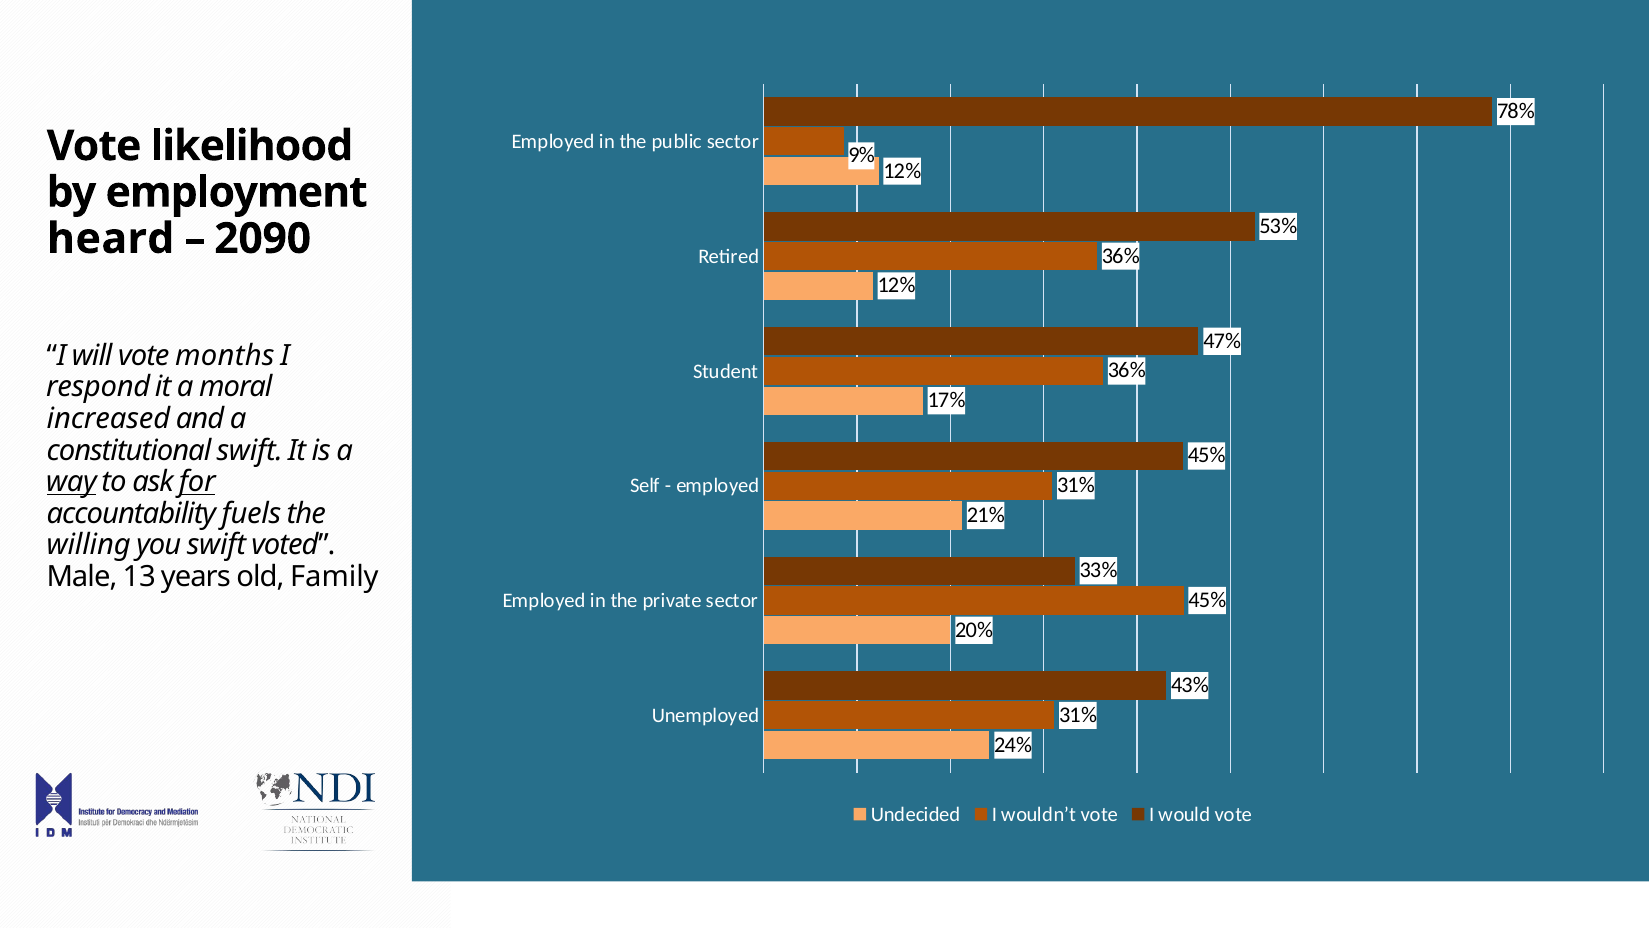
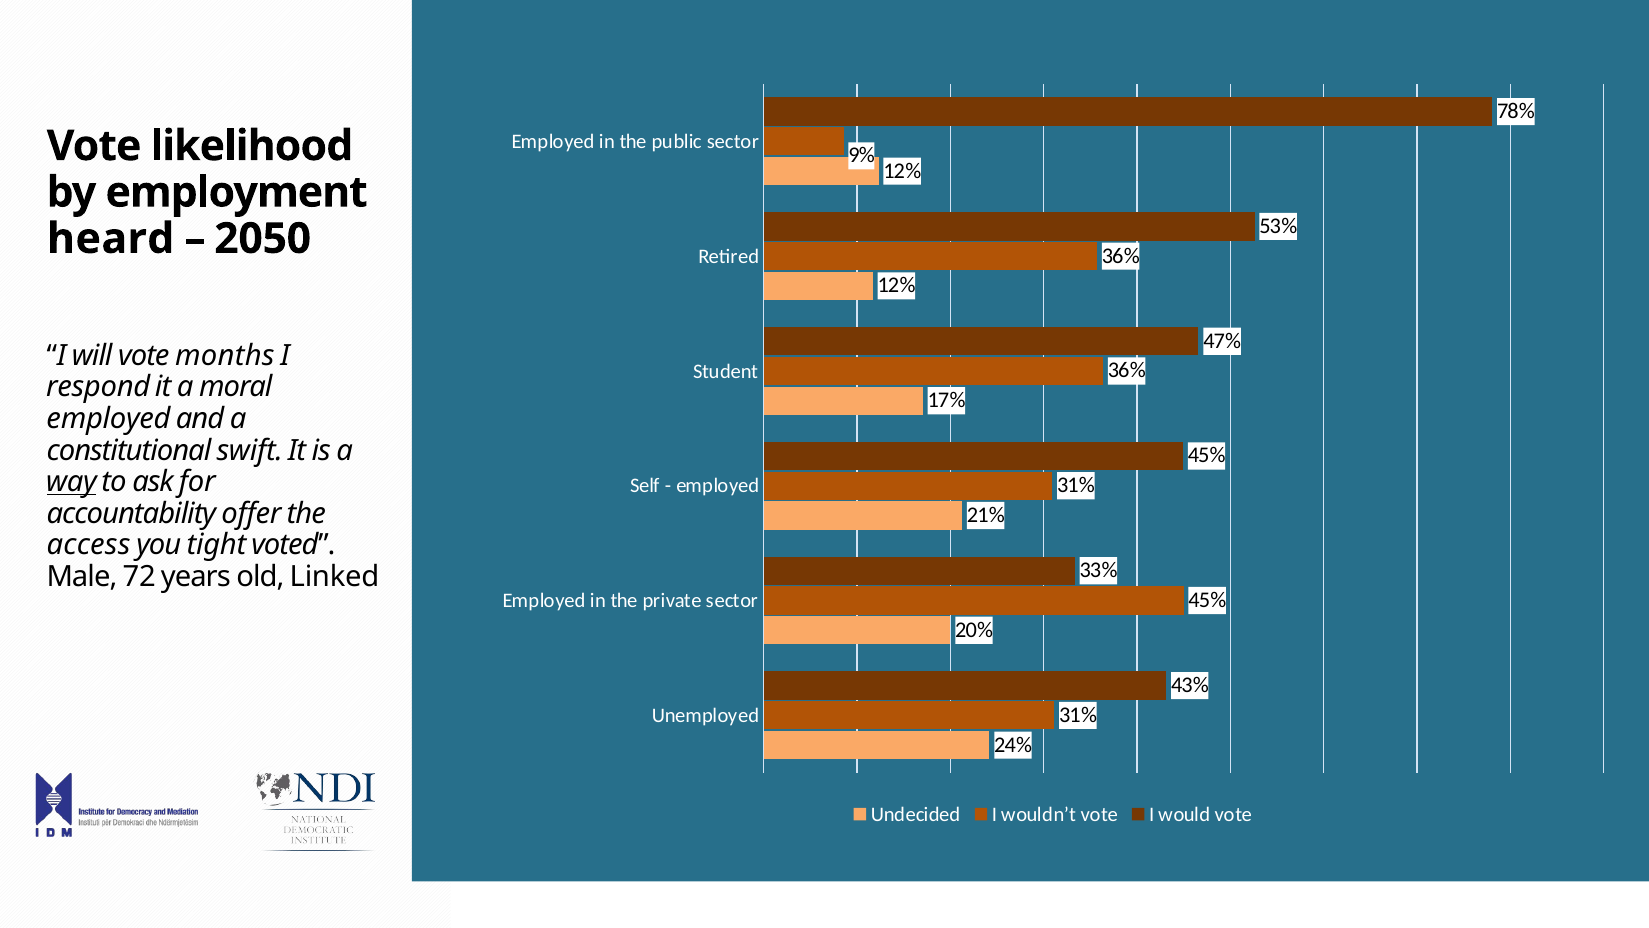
2090: 2090 -> 2050
increased at (108, 419): increased -> employed
for underline: present -> none
fuels: fuels -> offer
willing: willing -> access
you swift: swift -> tight
13: 13 -> 72
Family: Family -> Linked
